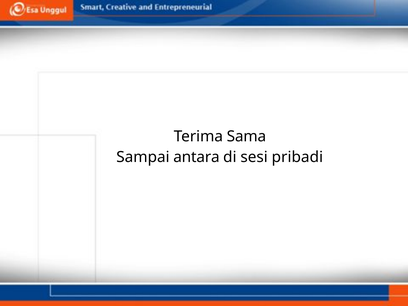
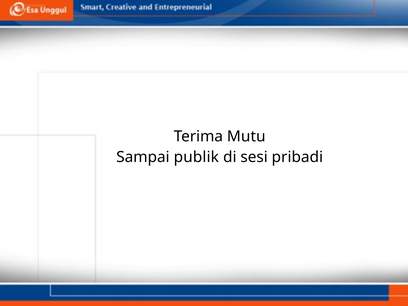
Sama: Sama -> Mutu
antara: antara -> publik
